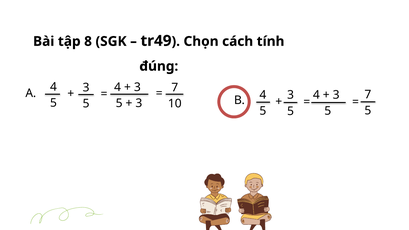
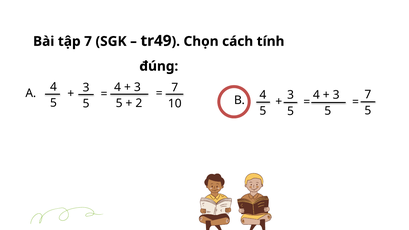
tập 8: 8 -> 7
3 at (139, 103): 3 -> 2
